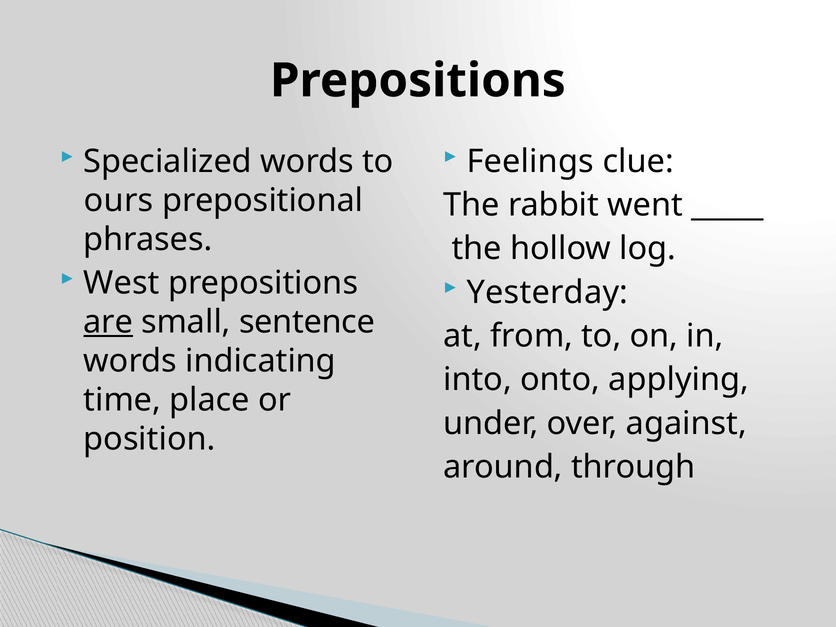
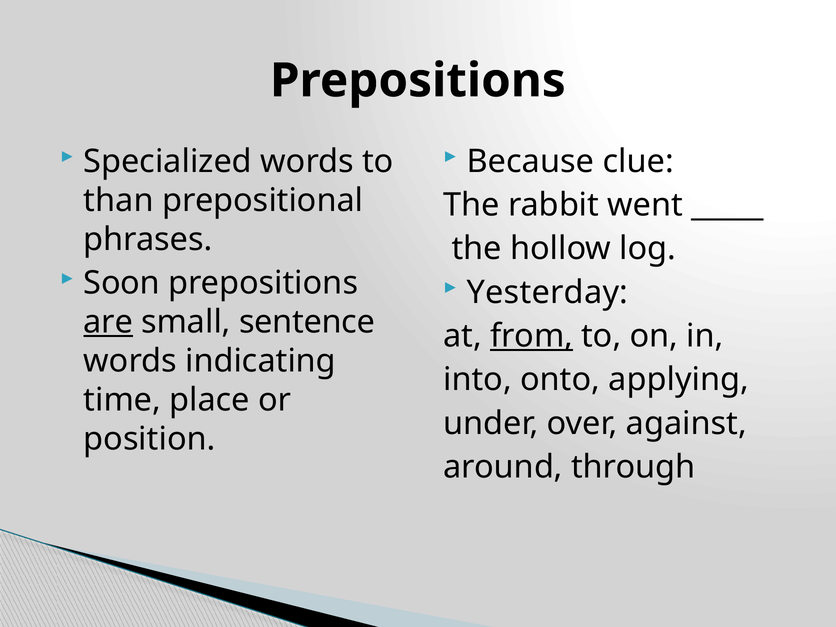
Feelings: Feelings -> Because
ours: ours -> than
West: West -> Soon
from underline: none -> present
